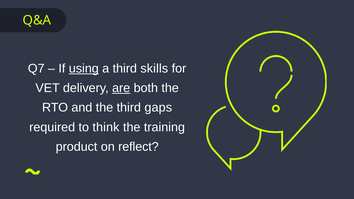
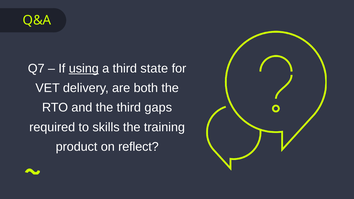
skills: skills -> state
are underline: present -> none
think: think -> skills
